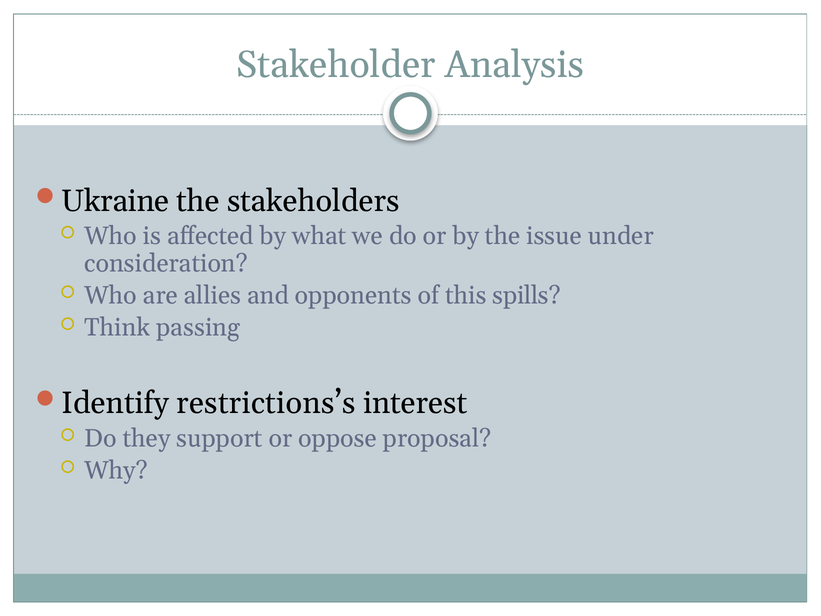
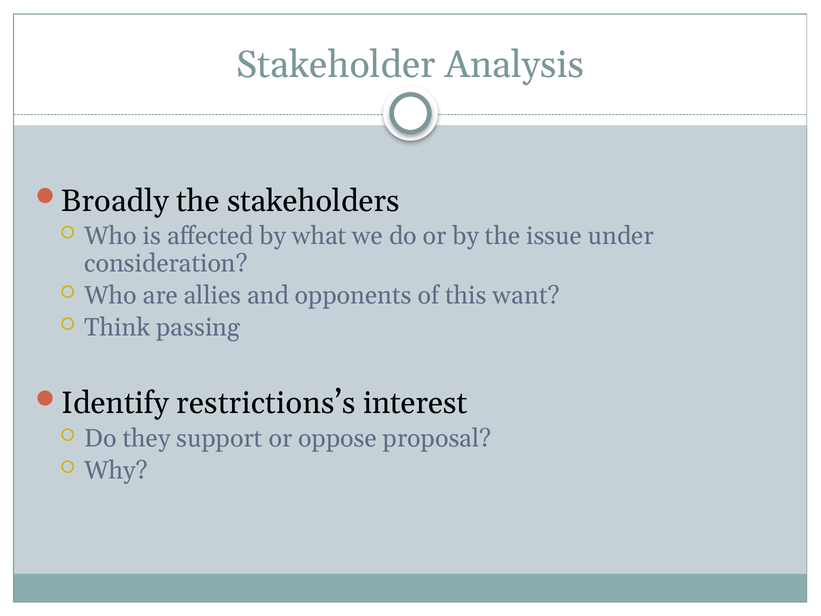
Ukraine: Ukraine -> Broadly
spills: spills -> want
